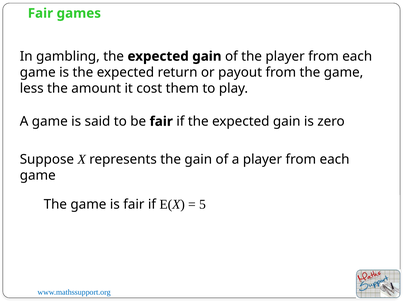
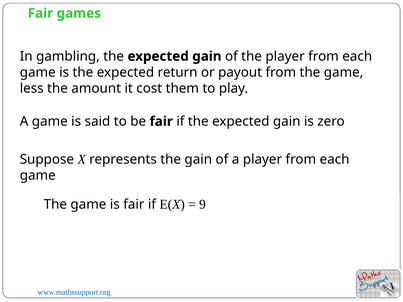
5: 5 -> 9
